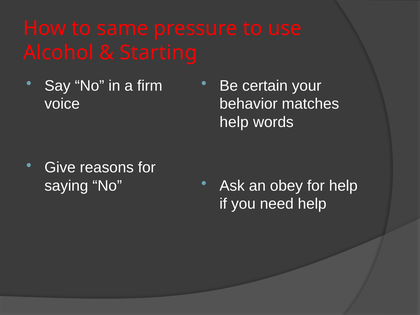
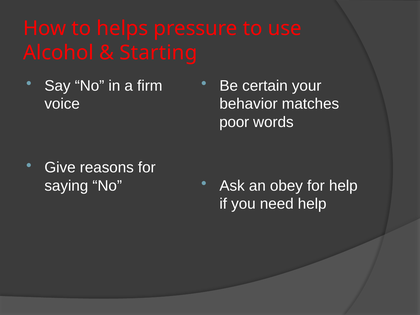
same: same -> helps
help at (234, 122): help -> poor
